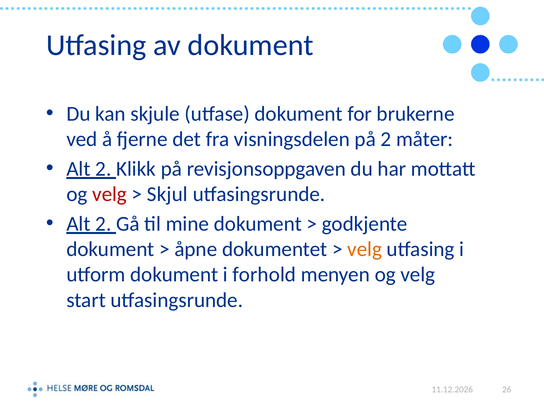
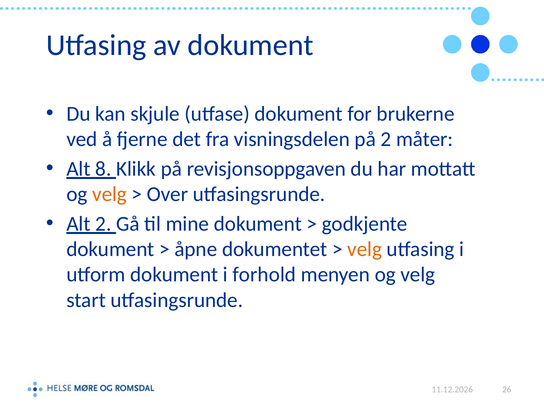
2 at (103, 169): 2 -> 8
velg at (110, 194) colour: red -> orange
Skjul: Skjul -> Over
